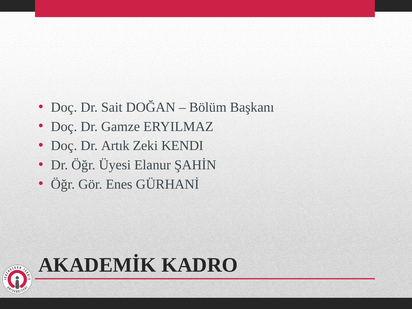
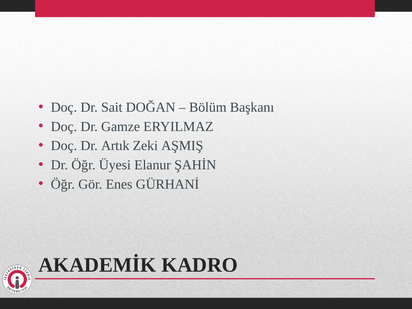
KENDI: KENDI -> AŞMIŞ
